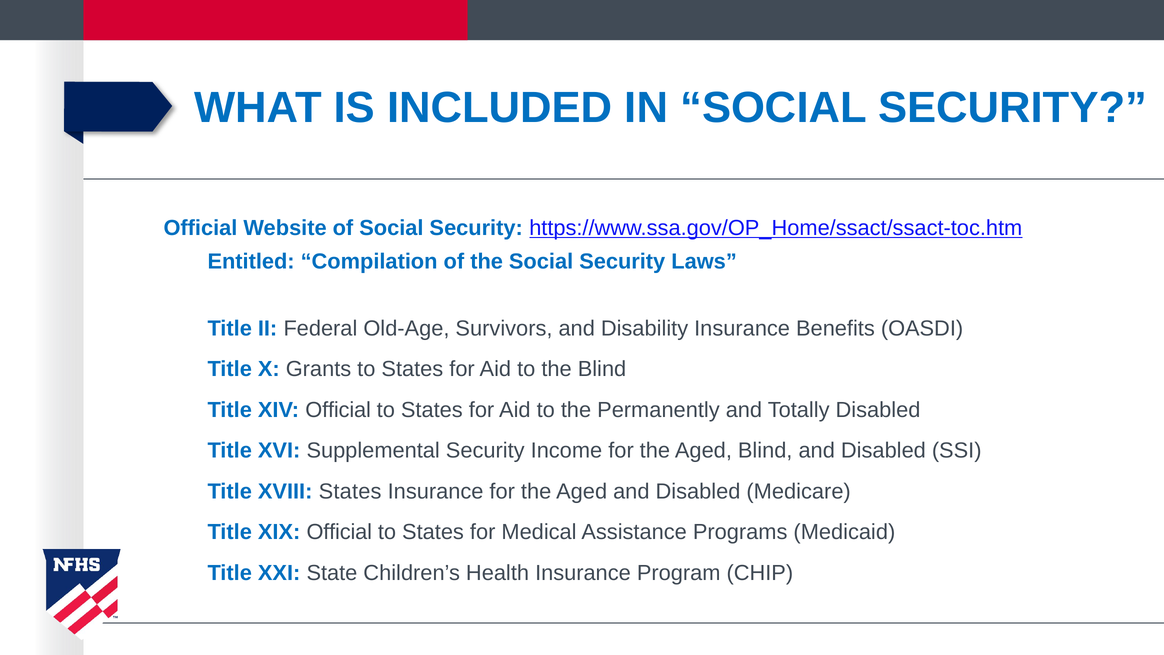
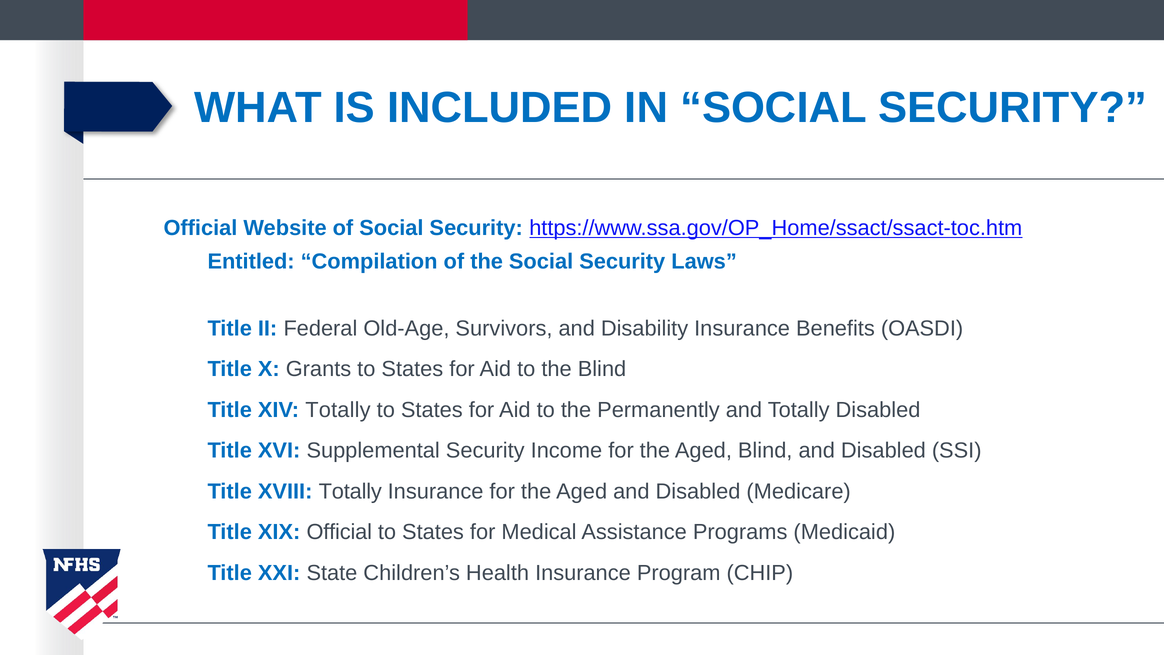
XIV Official: Official -> Totally
XVIII States: States -> Totally
